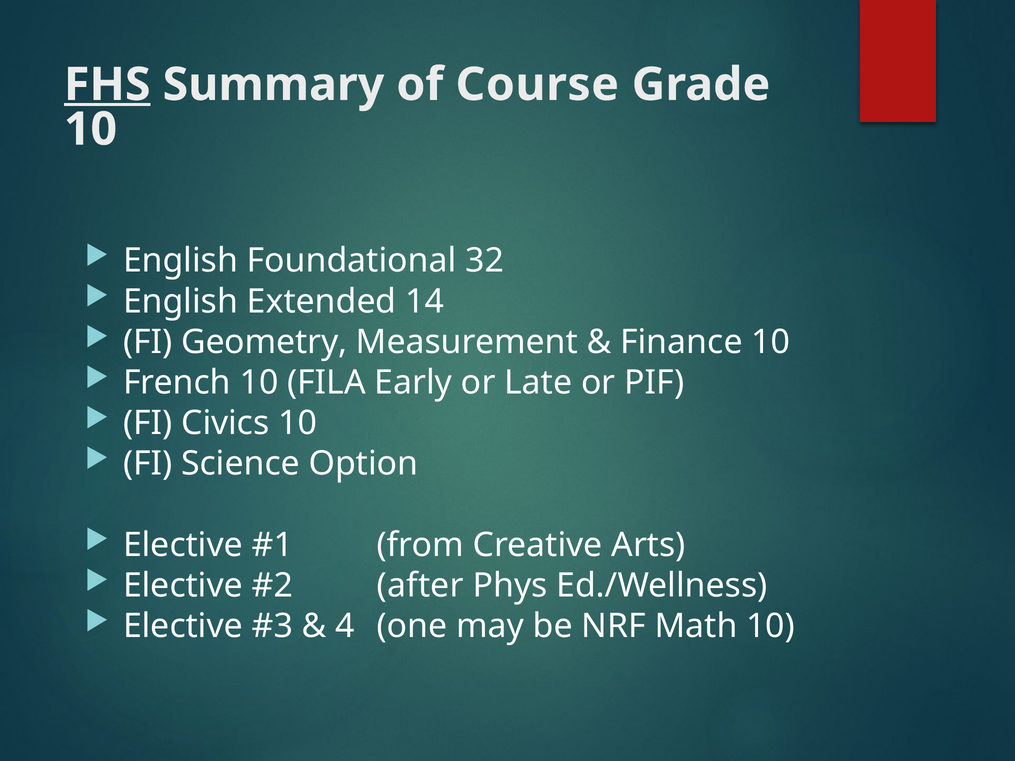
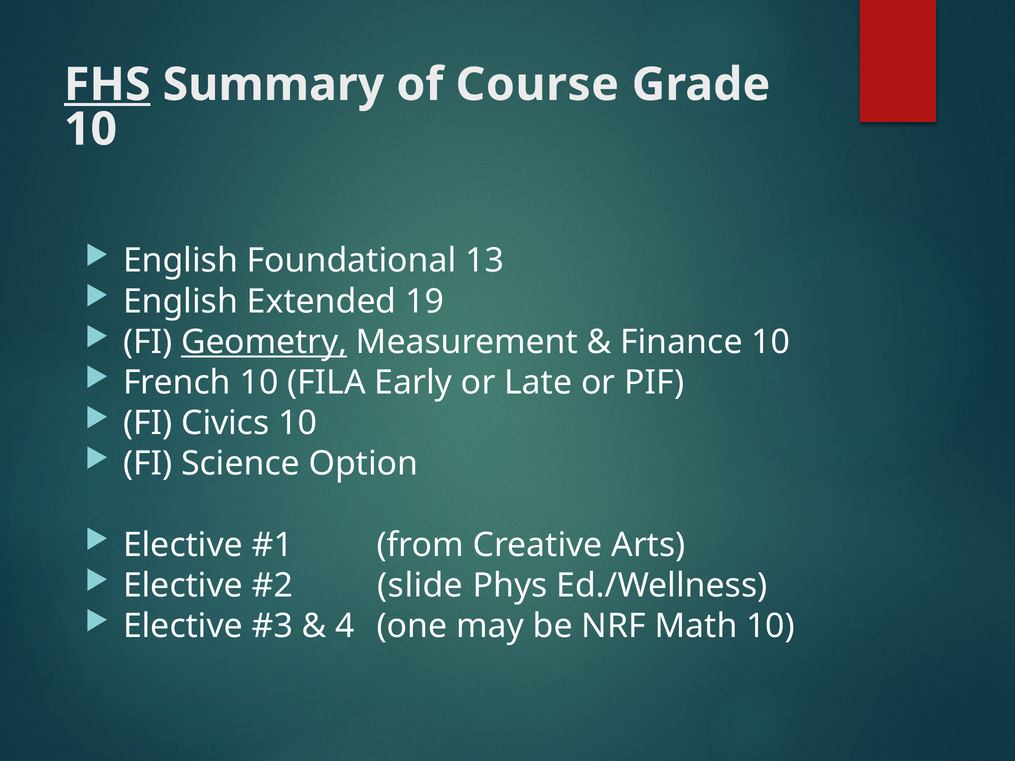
32: 32 -> 13
14: 14 -> 19
Geometry underline: none -> present
after: after -> slide
